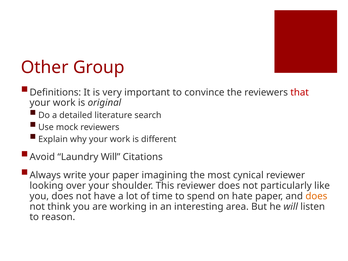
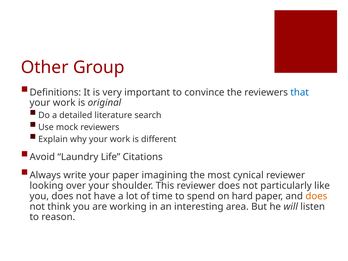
that colour: red -> blue
Laundry Will: Will -> Life
hate: hate -> hard
